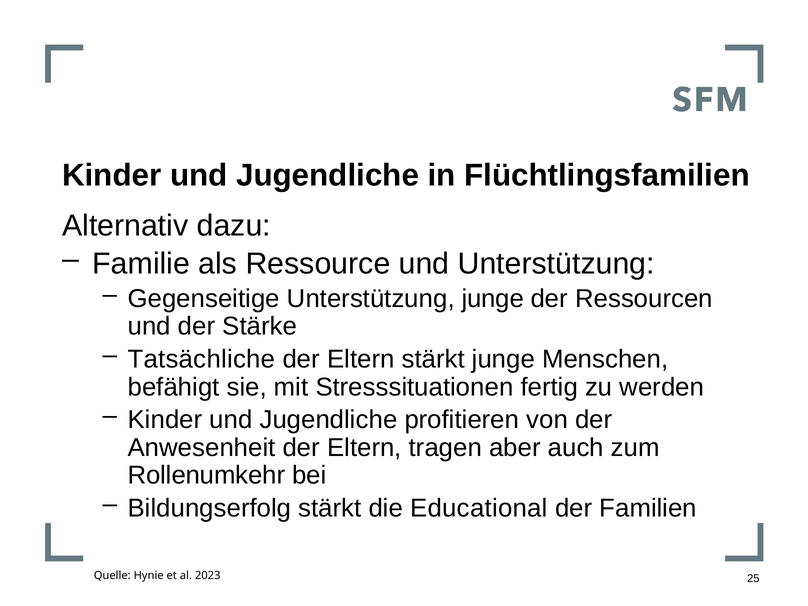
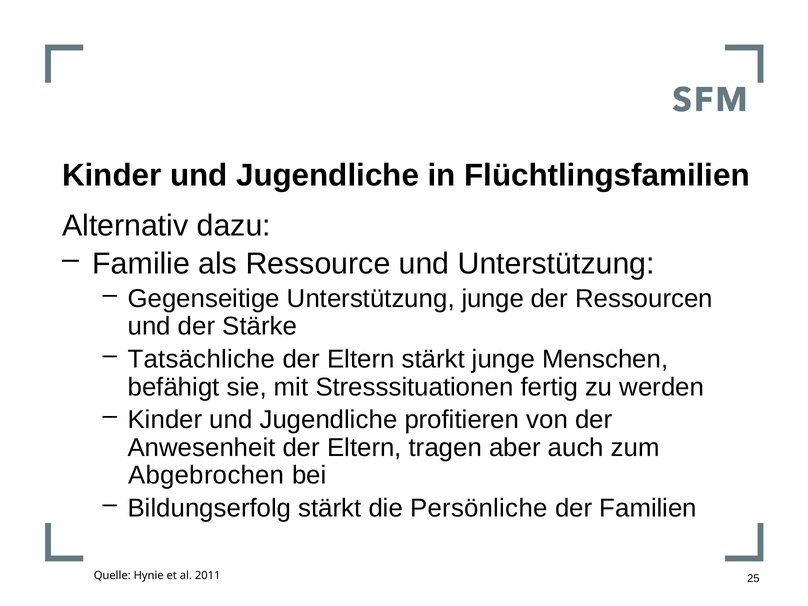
Rollenumkehr: Rollenumkehr -> Abgebrochen
Educational: Educational -> Persönliche
2023: 2023 -> 2011
